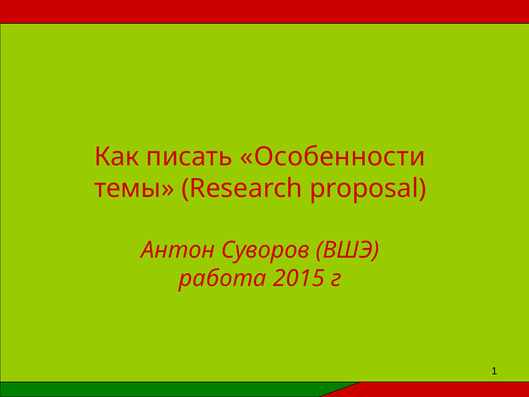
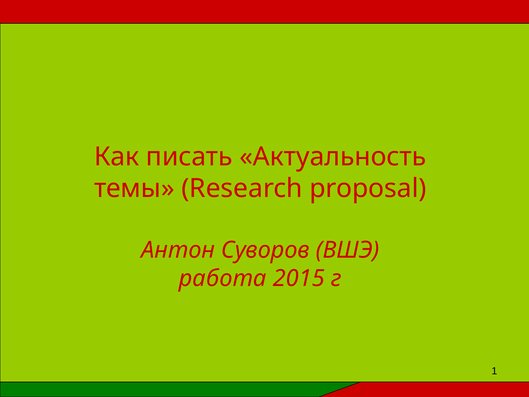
Особенности: Особенности -> Актуальность
